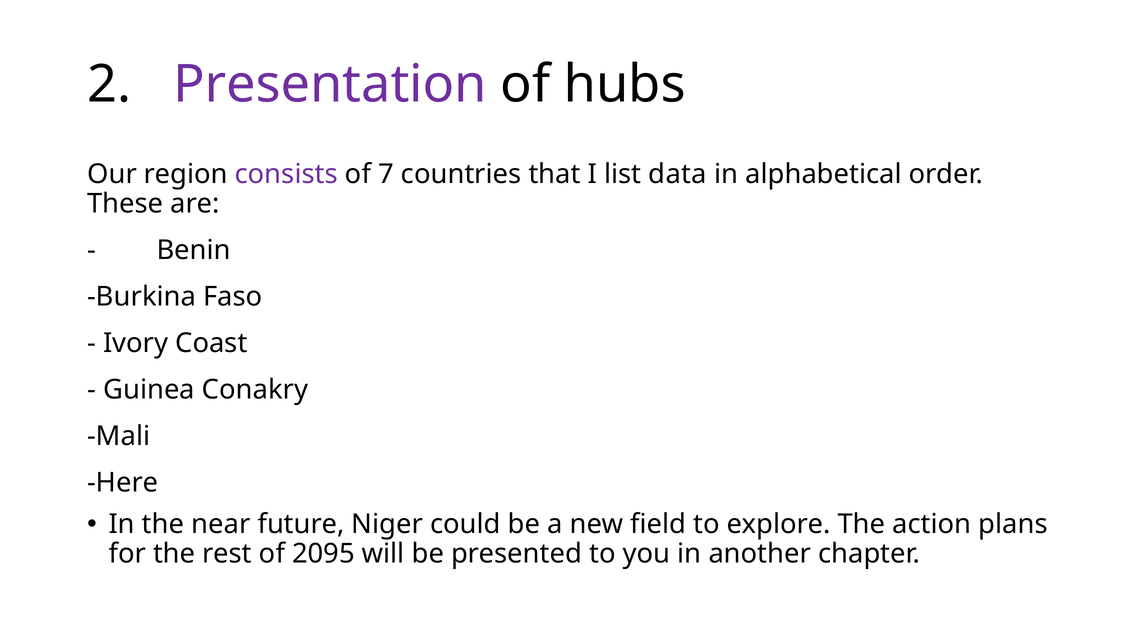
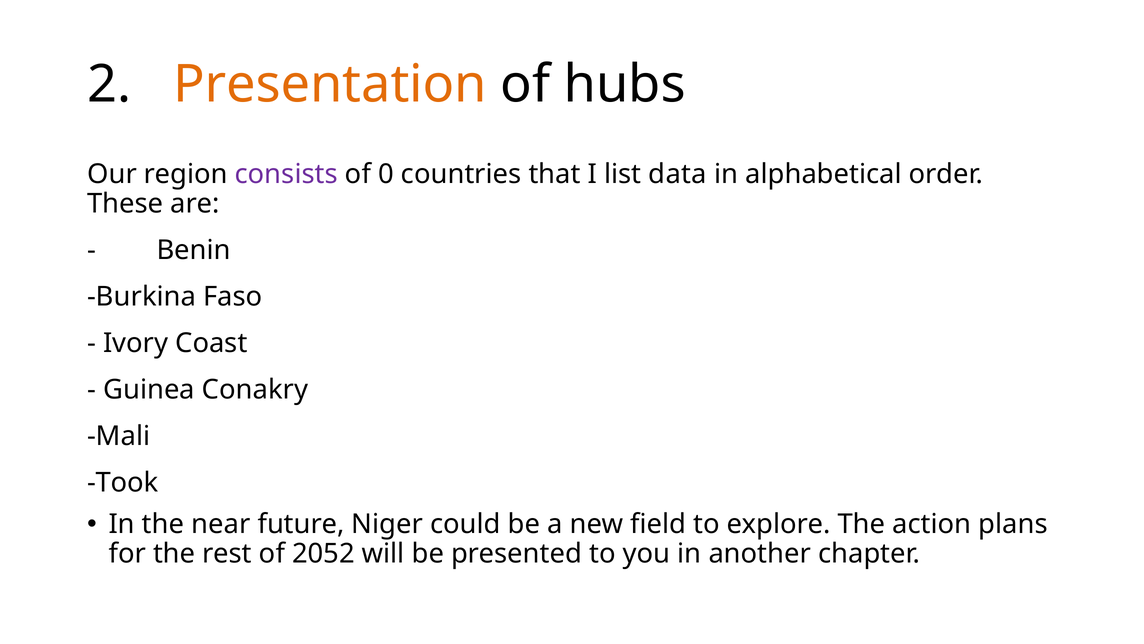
Presentation colour: purple -> orange
7: 7 -> 0
Here: Here -> Took
2095: 2095 -> 2052
